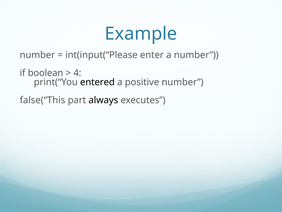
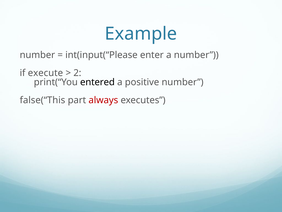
boolean: boolean -> execute
4: 4 -> 2
always colour: black -> red
